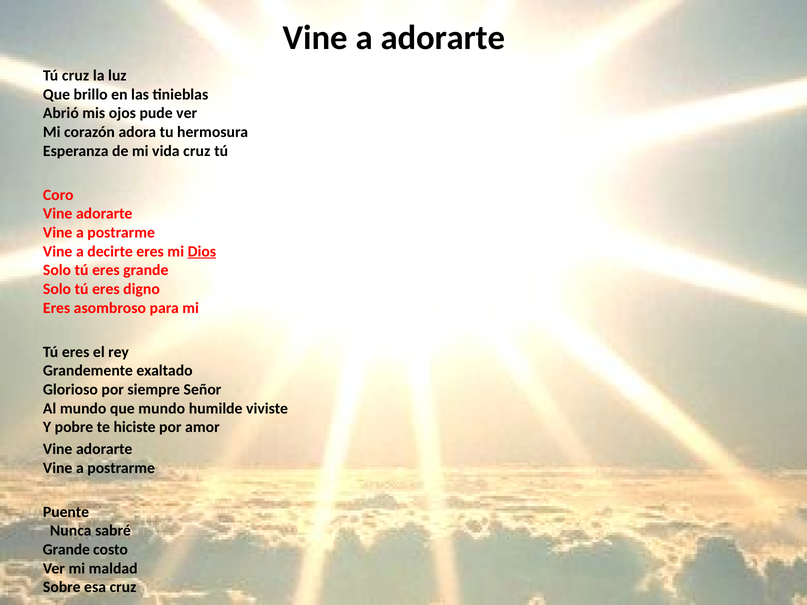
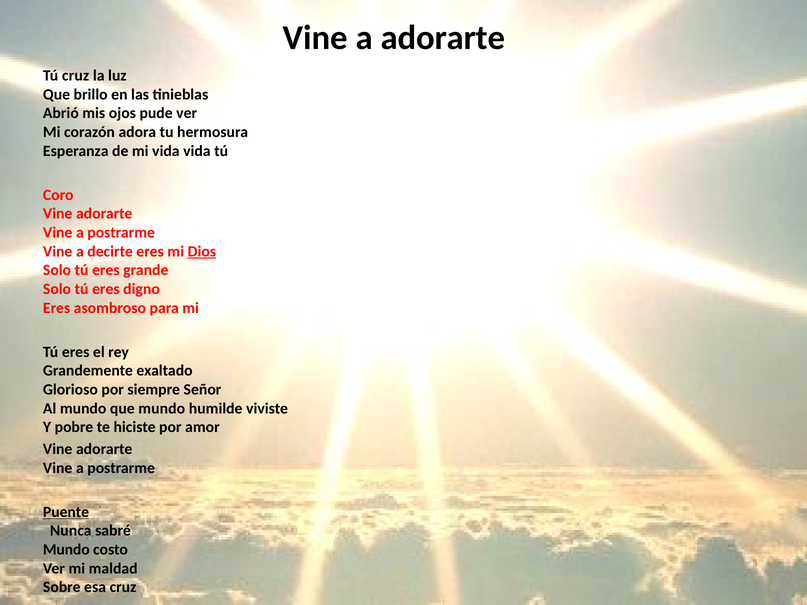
vida cruz: cruz -> vida
Puente underline: none -> present
Grande at (66, 550): Grande -> Mundo
